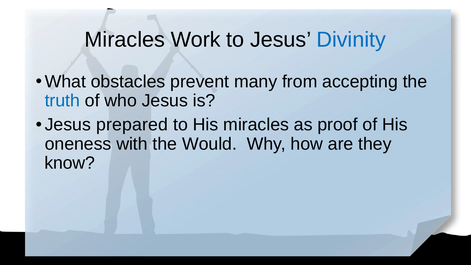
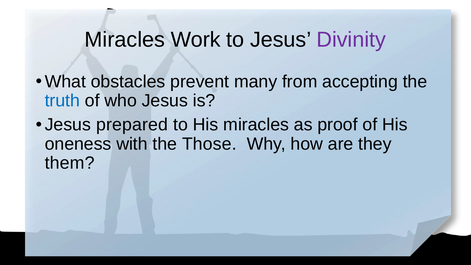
Divinity colour: blue -> purple
Would: Would -> Those
know: know -> them
